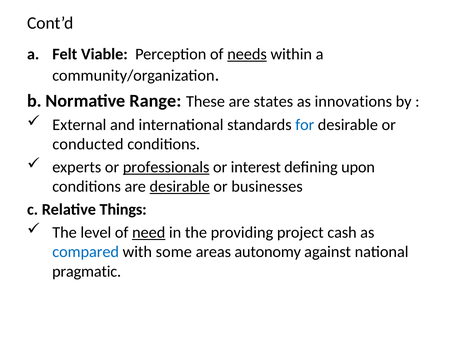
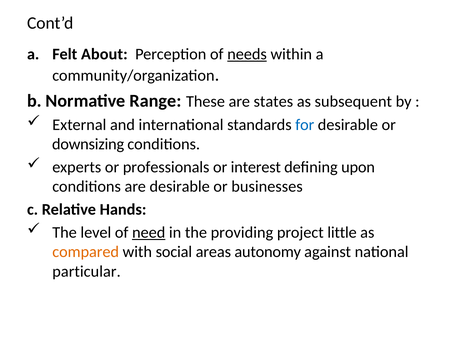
Viable: Viable -> About
innovations: innovations -> subsequent
conducted: conducted -> downsizing
professionals underline: present -> none
desirable at (180, 187) underline: present -> none
Things: Things -> Hands
cash: cash -> little
compared colour: blue -> orange
some: some -> social
pragmatic: pragmatic -> particular
